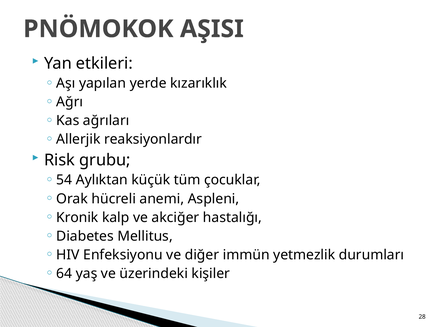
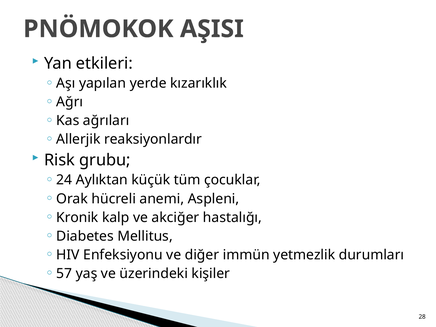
54: 54 -> 24
64: 64 -> 57
